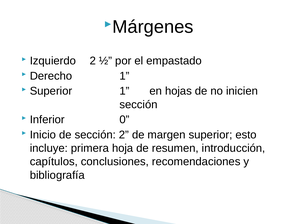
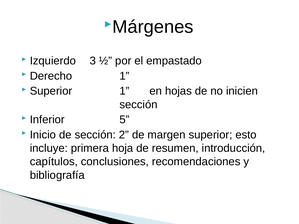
Izquierdo 2: 2 -> 3
0: 0 -> 5
